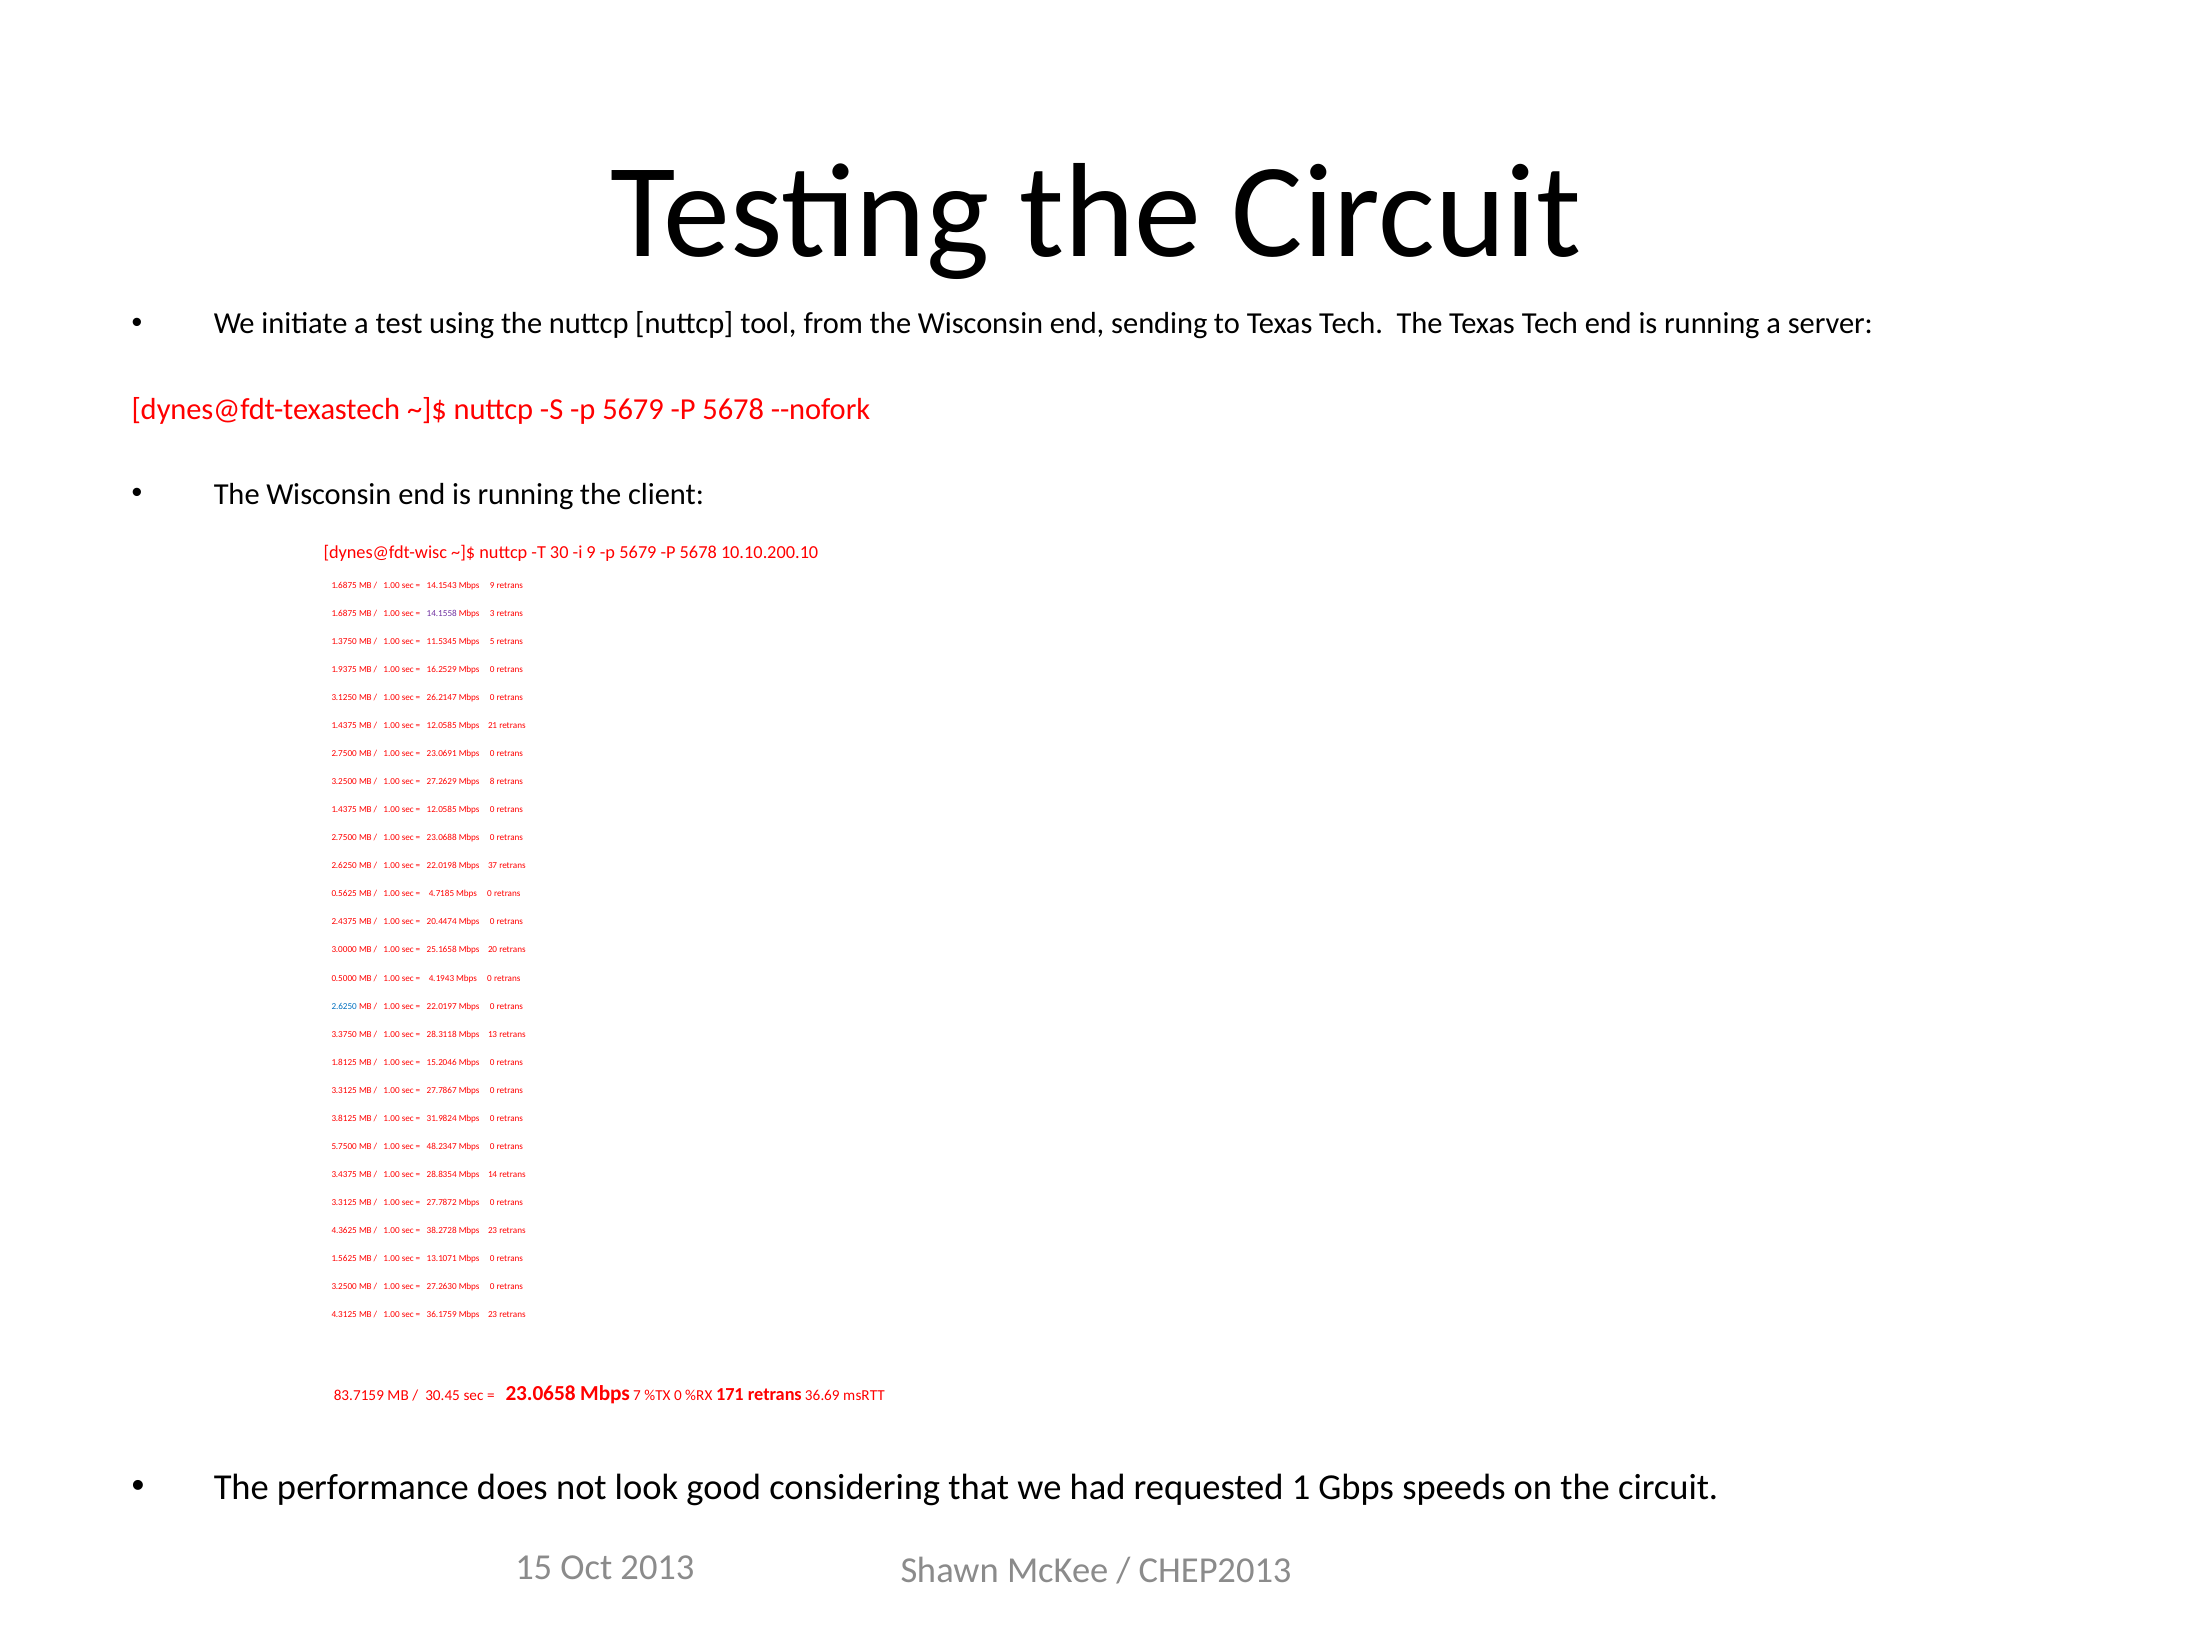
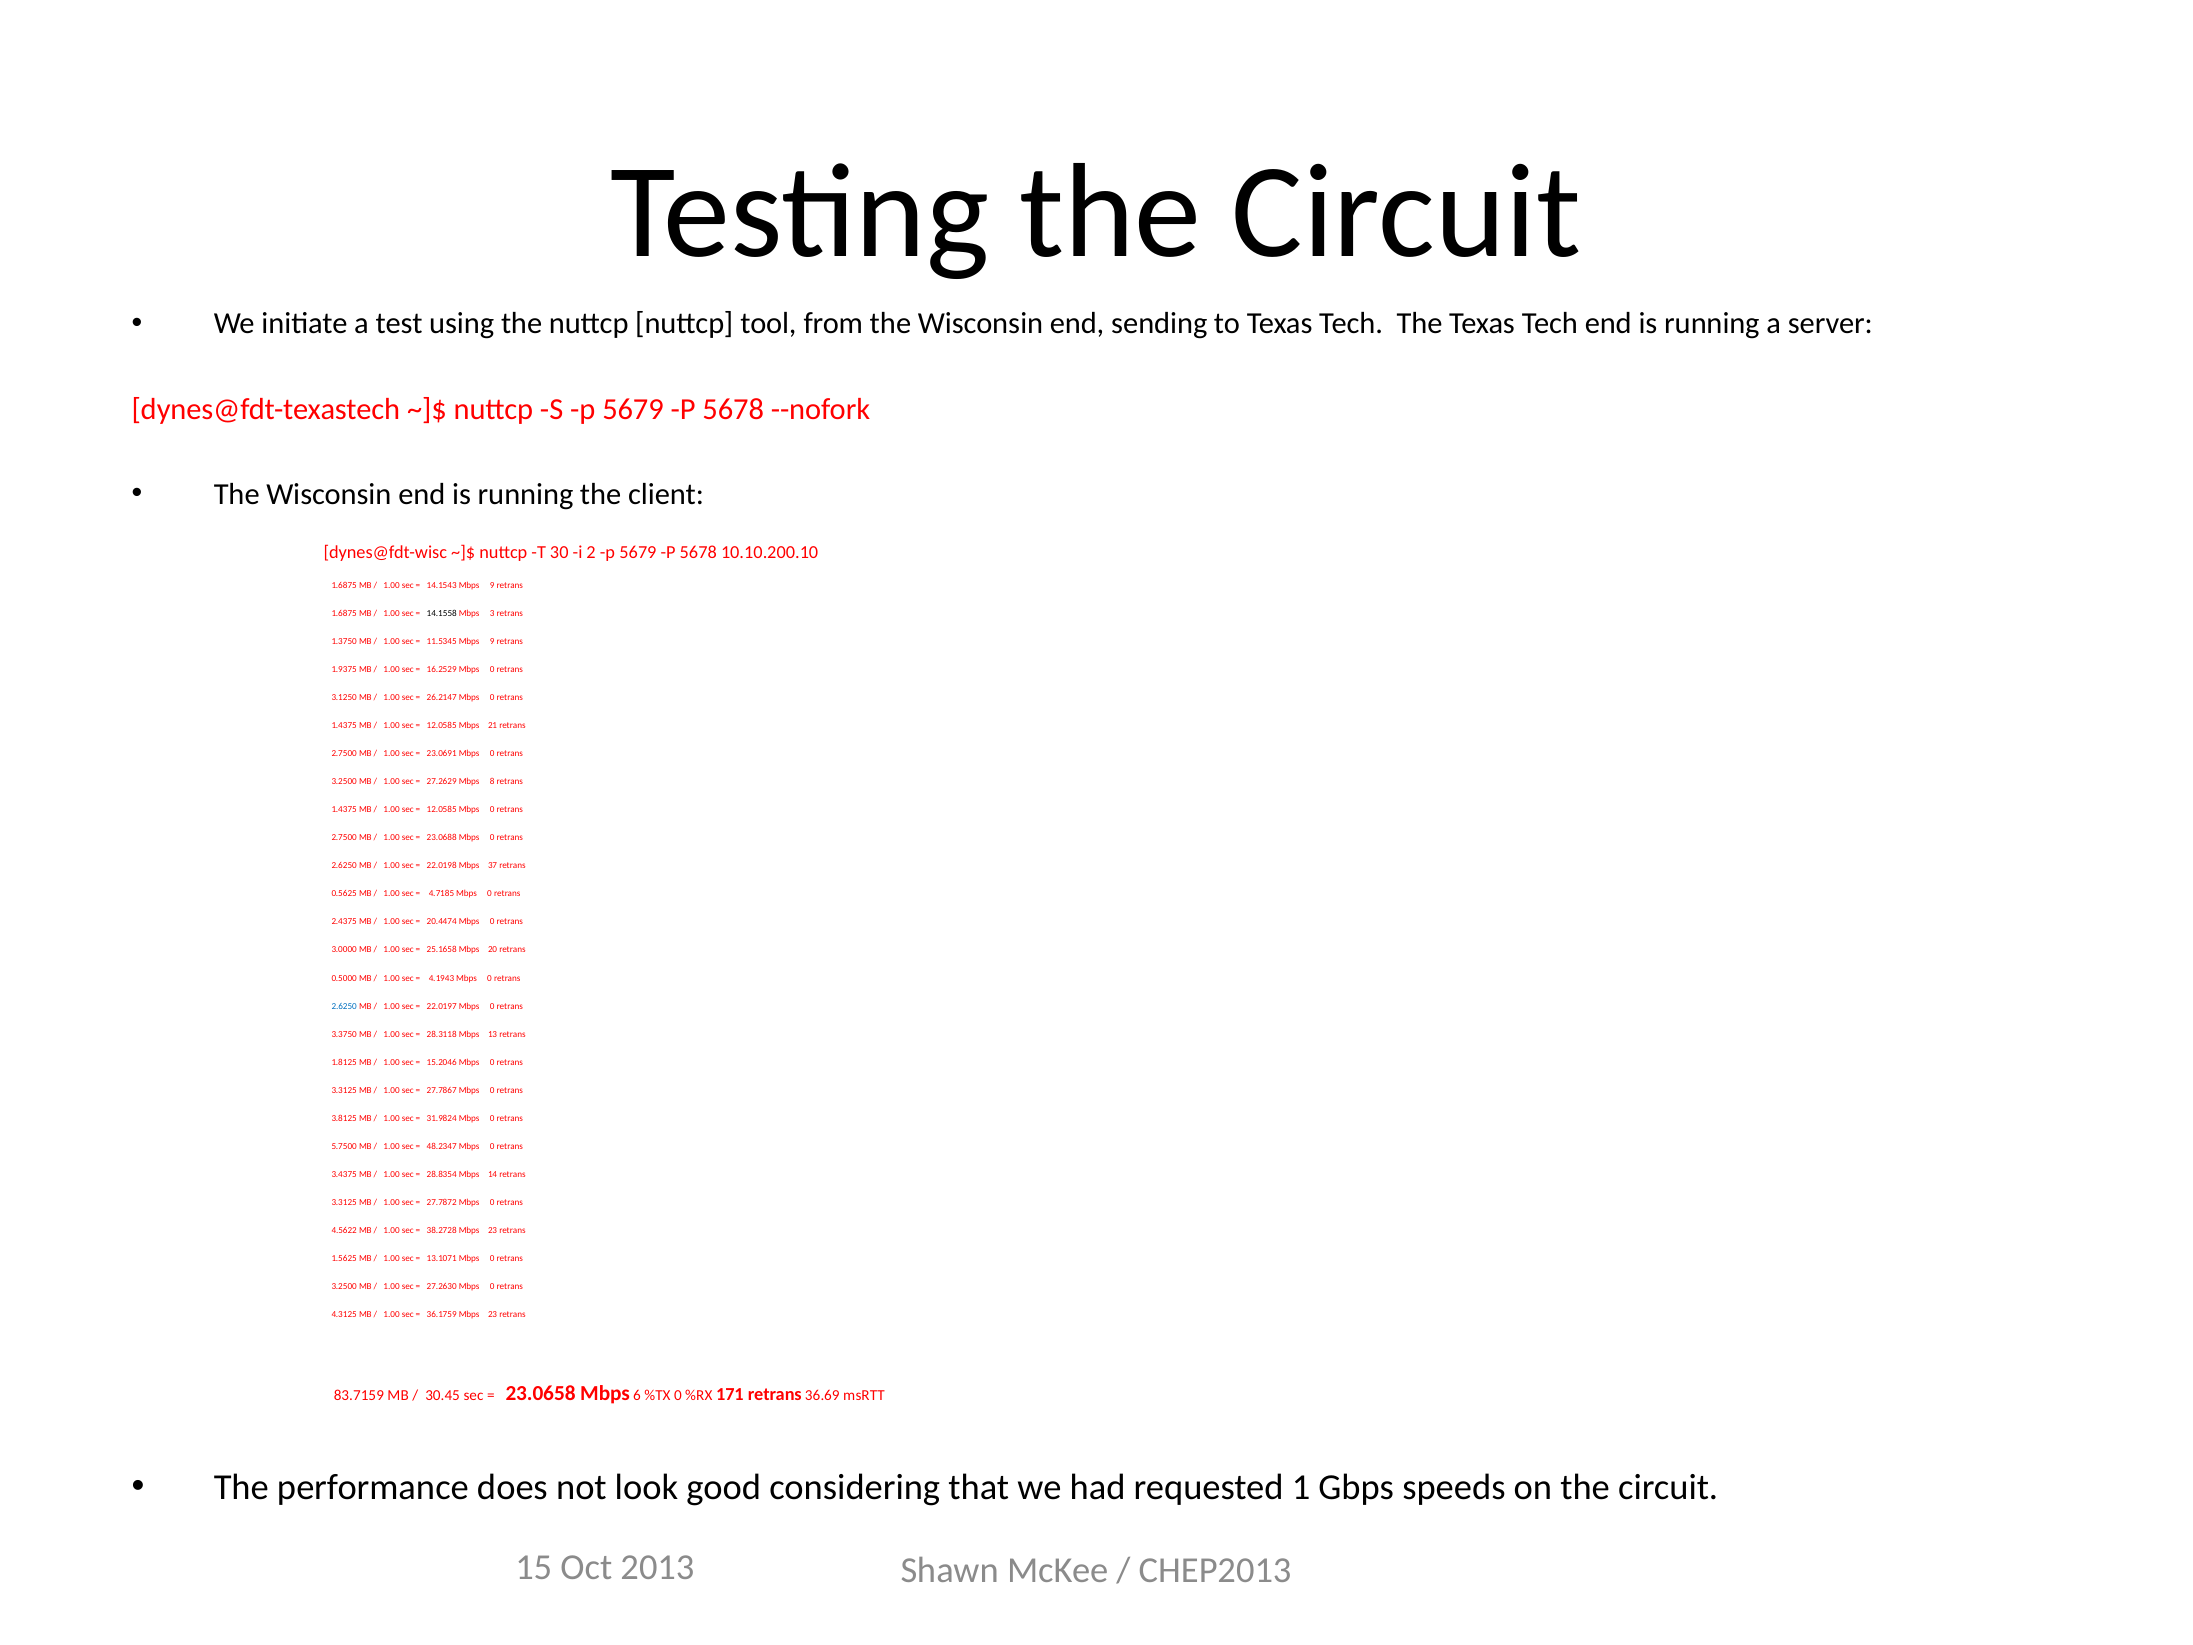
i 9: 9 -> 2
14.1558 colour: purple -> black
11.5345 Mbps 5: 5 -> 9
4.3625: 4.3625 -> 4.5622
7: 7 -> 6
